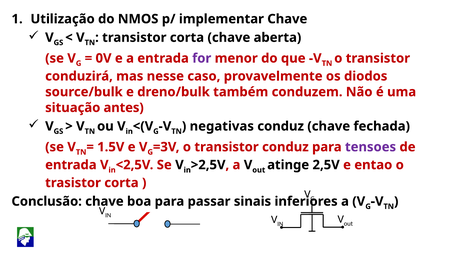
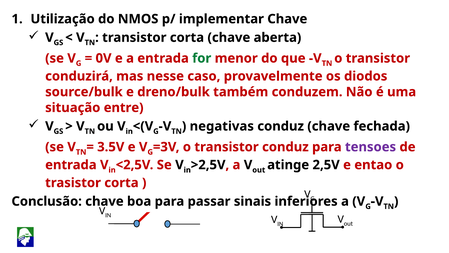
for colour: purple -> green
antes: antes -> entre
1.5V: 1.5V -> 3.5V
